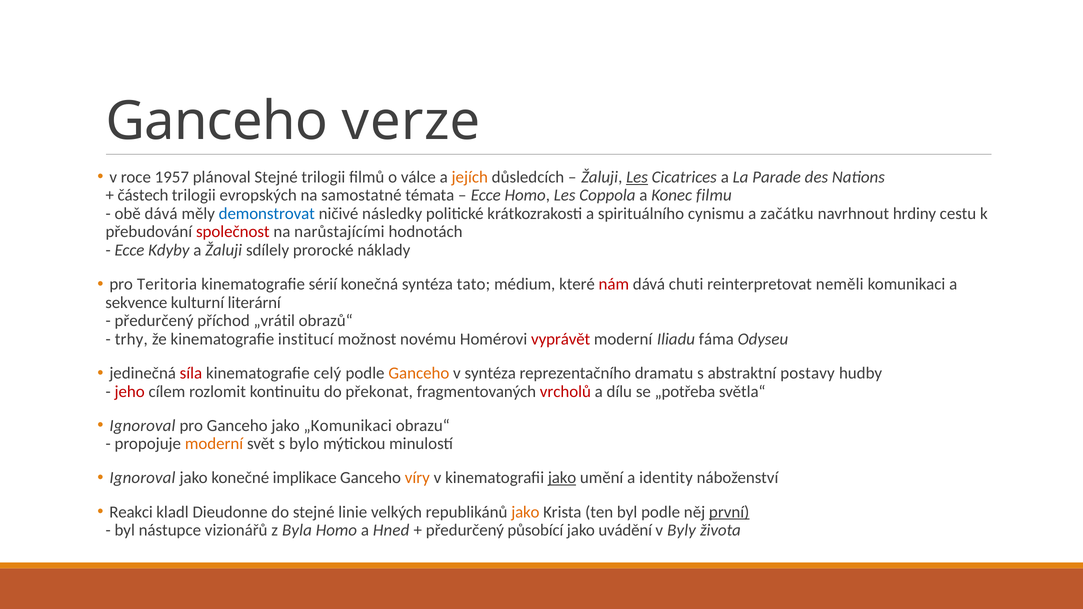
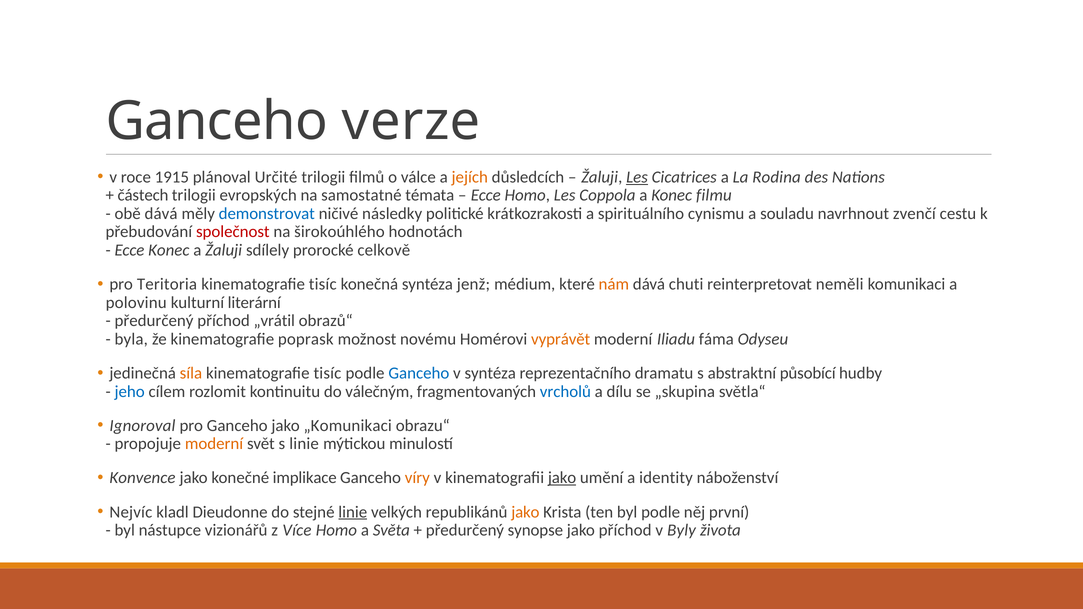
1957: 1957 -> 1915
plánoval Stejné: Stejné -> Určité
Parade: Parade -> Rodina
začátku: začátku -> souladu
hrdiny: hrdiny -> zvenčí
narůstajícími: narůstajícími -> širokoúhlého
Ecce Kdyby: Kdyby -> Konec
náklady: náklady -> celkově
sérií at (323, 284): sérií -> tisíc
tato: tato -> jenž
nám colour: red -> orange
sekvence: sekvence -> polovinu
trhy: trhy -> byla
institucí: institucí -> poprask
vyprávět colour: red -> orange
síla colour: red -> orange
celý at (327, 373): celý -> tisíc
Ganceho at (419, 373) colour: orange -> blue
postavy: postavy -> působící
jeho colour: red -> blue
překonat: překonat -> válečným
vrcholů colour: red -> blue
„potřeba: „potřeba -> „skupina
s bylo: bylo -> linie
Ignoroval at (142, 478): Ignoroval -> Konvence
Reakci: Reakci -> Nejvíc
linie at (353, 512) underline: none -> present
první underline: present -> none
Byla: Byla -> Více
Hned: Hned -> Světa
působící: působící -> synopse
jako uvádění: uvádění -> příchod
